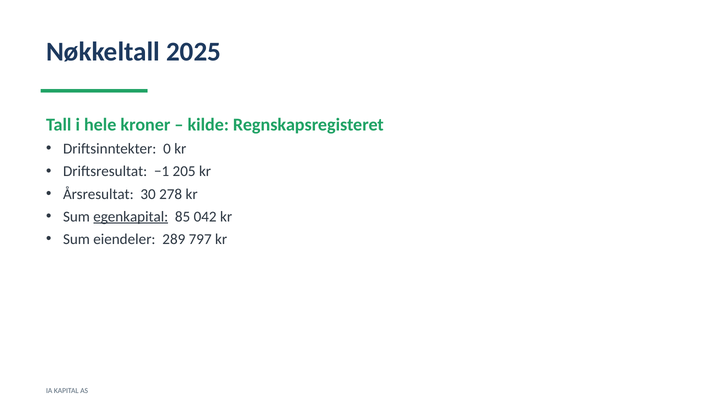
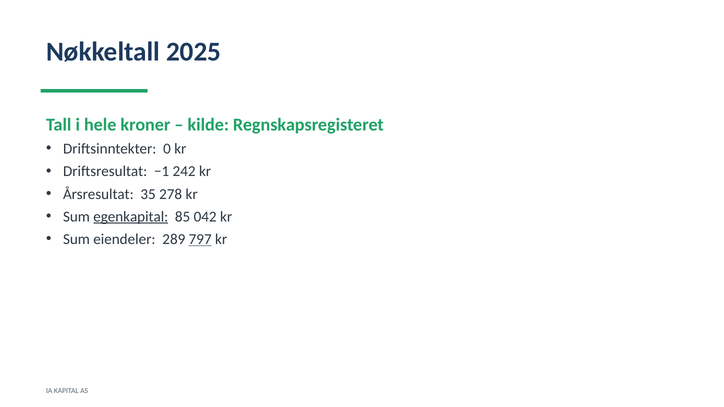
205: 205 -> 242
30: 30 -> 35
797 underline: none -> present
